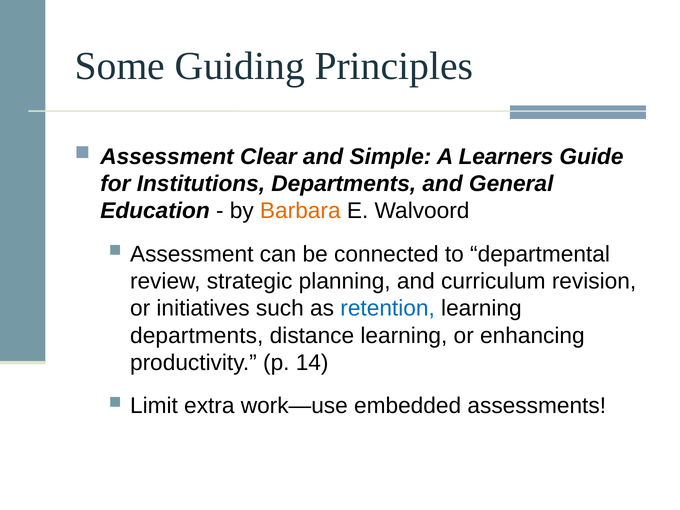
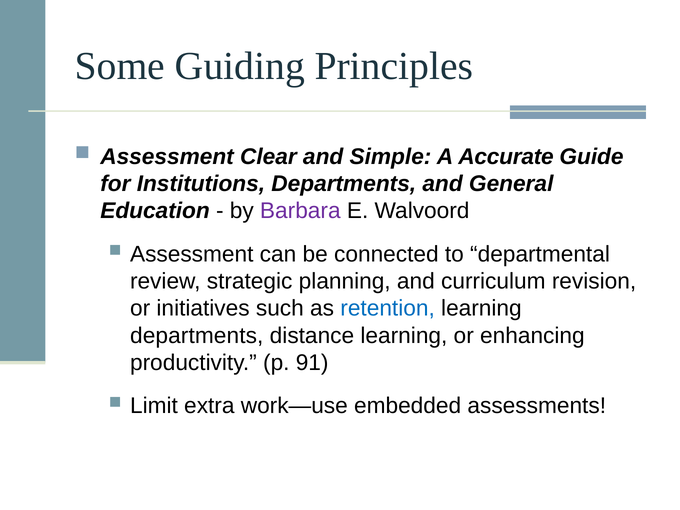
Learners: Learners -> Accurate
Barbara colour: orange -> purple
14: 14 -> 91
